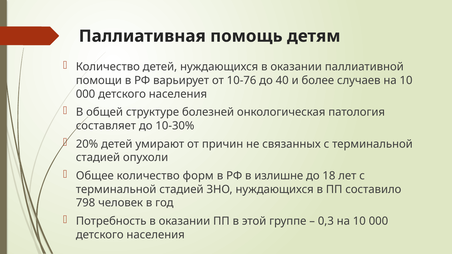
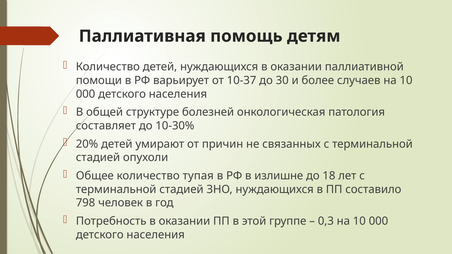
10-76: 10-76 -> 10-37
40: 40 -> 30
форм: форм -> тупая
